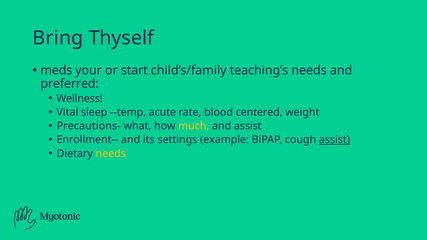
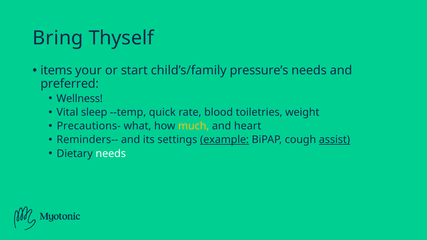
meds: meds -> items
teaching’s: teaching’s -> pressure’s
acute: acute -> quick
centered: centered -> toiletries
and assist: assist -> heart
Enrollment--: Enrollment-- -> Reminders--
example underline: none -> present
needs at (111, 154) colour: yellow -> white
